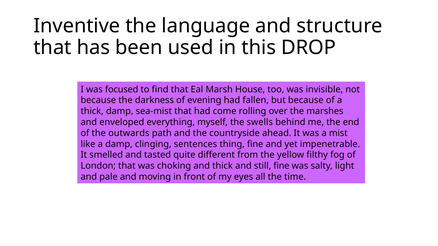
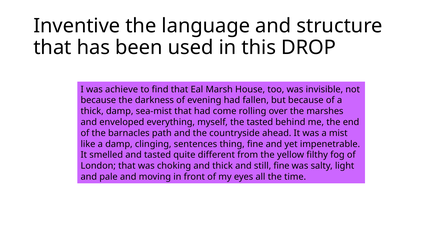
focused: focused -> achieve
the swells: swells -> tasted
outwards: outwards -> barnacles
